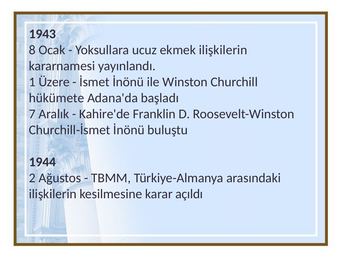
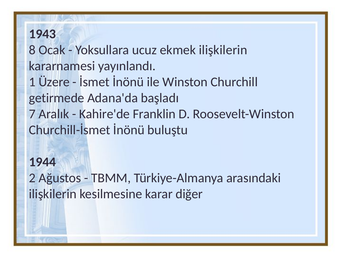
hükümete: hükümete -> getirmede
açıldı: açıldı -> diğer
